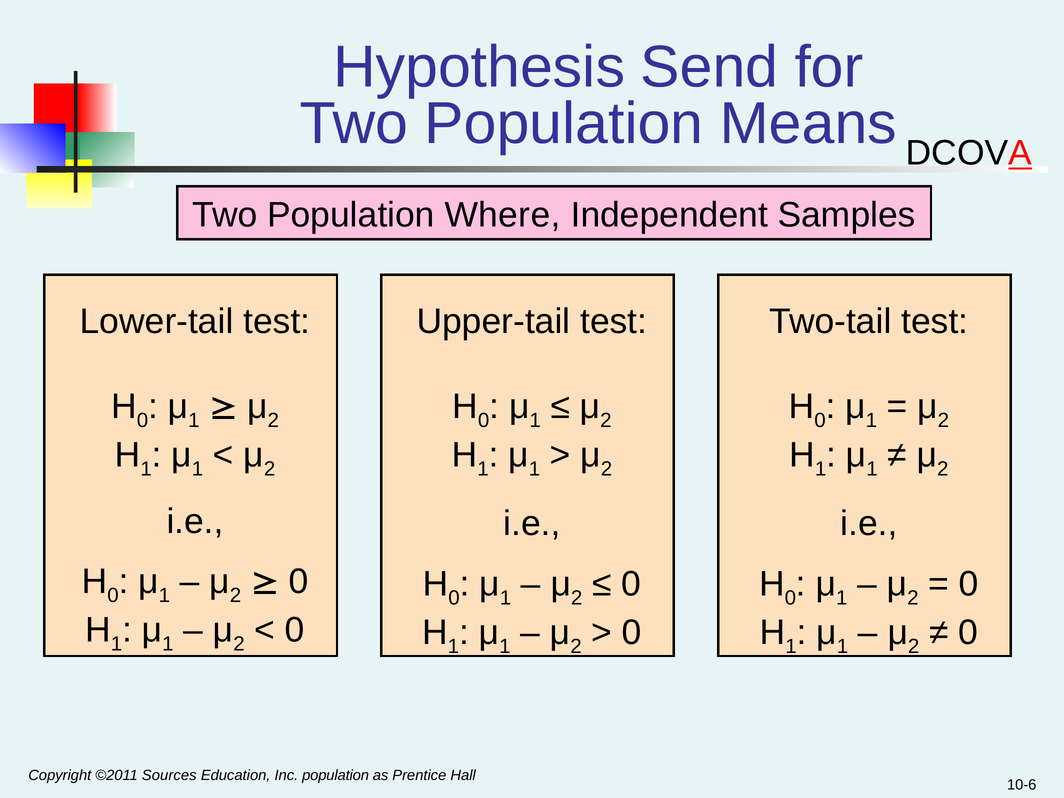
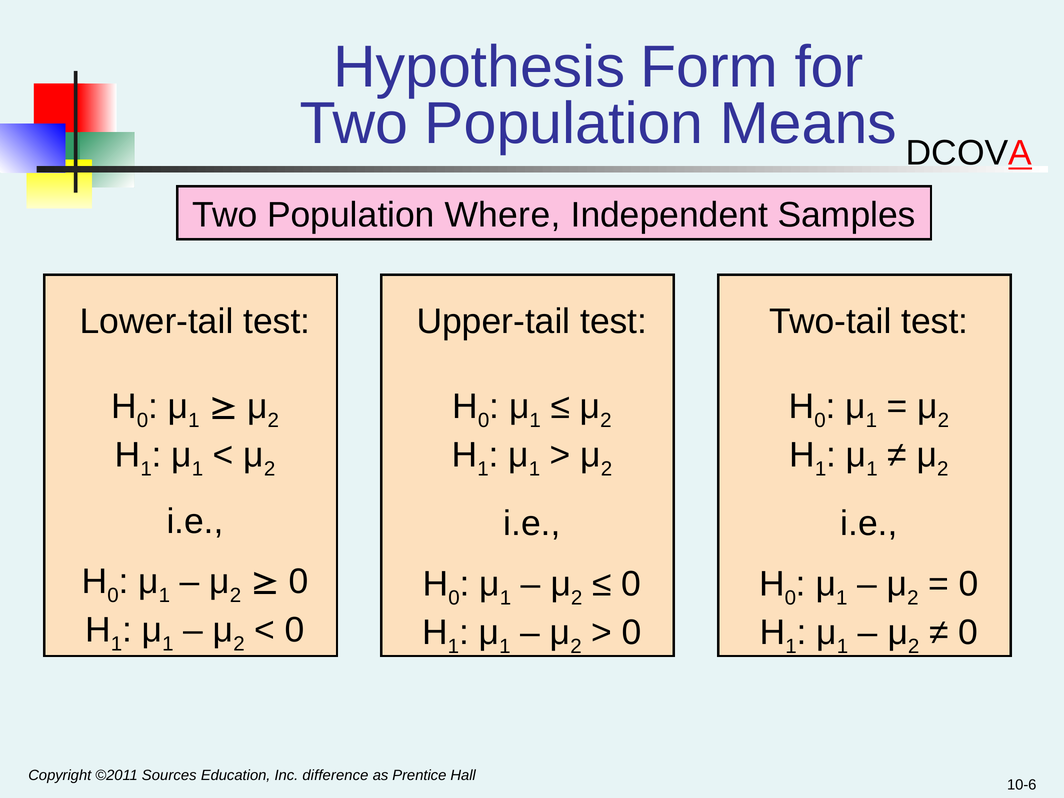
Send: Send -> Form
Inc population: population -> difference
